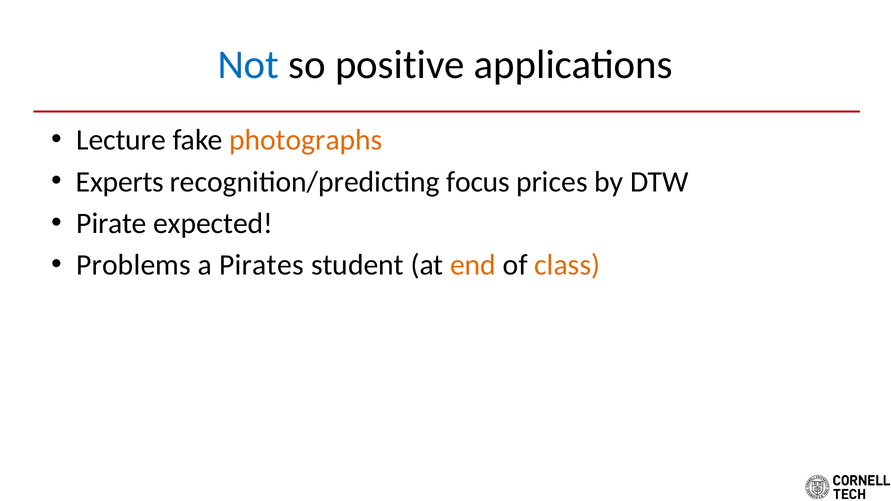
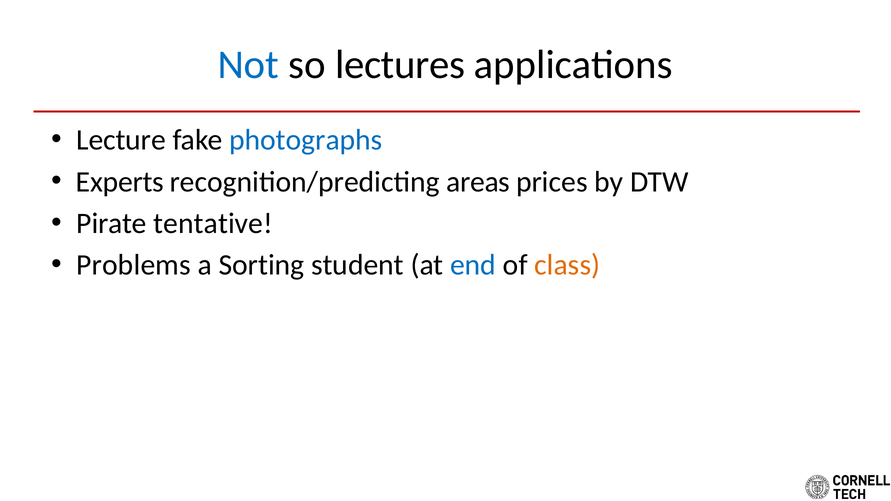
positive: positive -> lectures
photographs colour: orange -> blue
focus: focus -> areas
expected: expected -> tentative
Pirates: Pirates -> Sorting
end colour: orange -> blue
